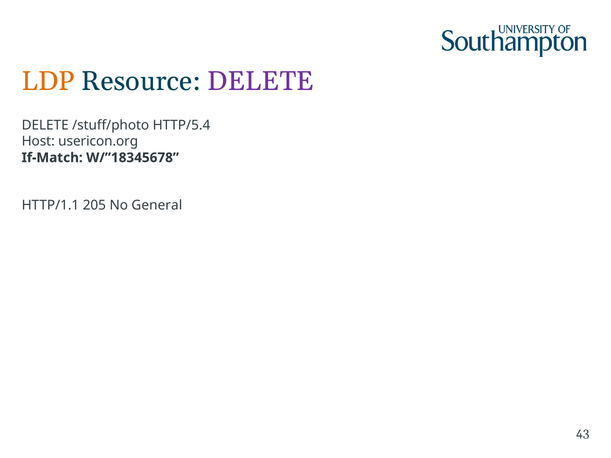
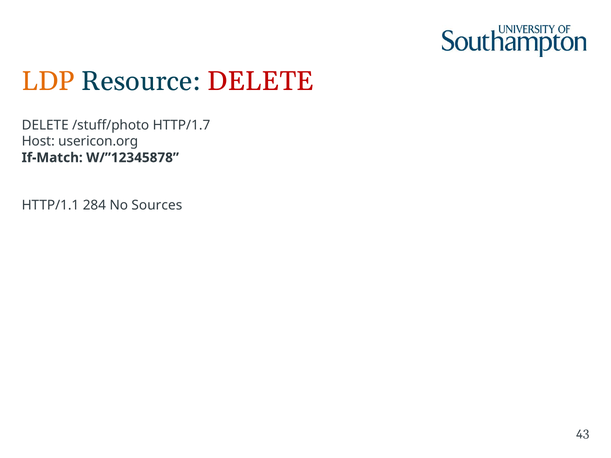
DELETE at (261, 81) colour: purple -> red
HTTP/5.4: HTTP/5.4 -> HTTP/1.7
W/”18345678: W/”18345678 -> W/”12345878
205: 205 -> 284
General: General -> Sources
